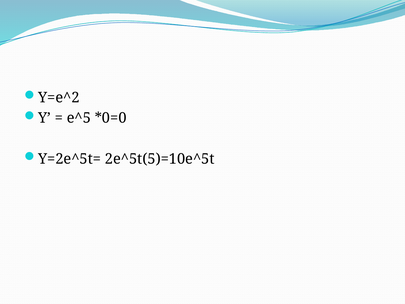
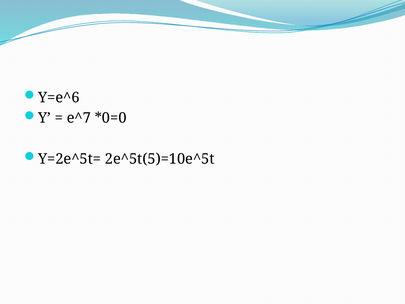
Y=e^2: Y=e^2 -> Y=e^6
e^5: e^5 -> e^7
